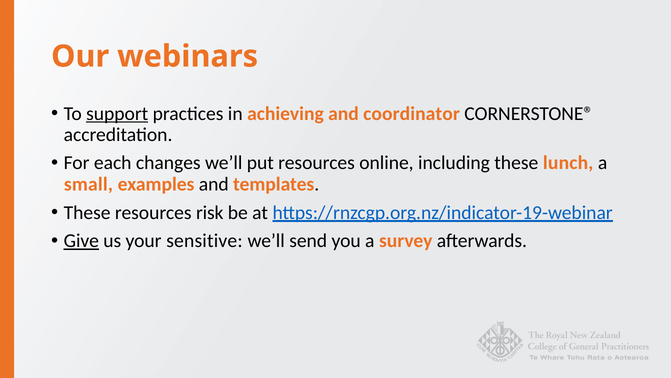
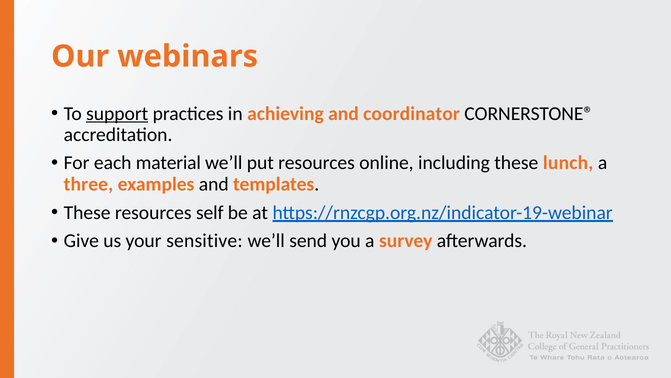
changes: changes -> material
small: small -> three
risk: risk -> self
Give underline: present -> none
